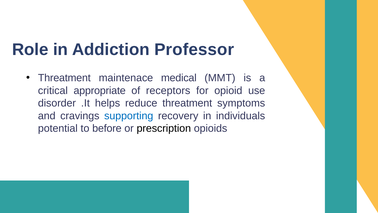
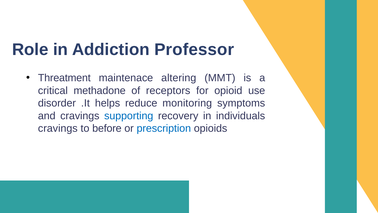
medical: medical -> altering
appropriate: appropriate -> methadone
reduce threatment: threatment -> monitoring
potential at (58, 128): potential -> cravings
prescription colour: black -> blue
